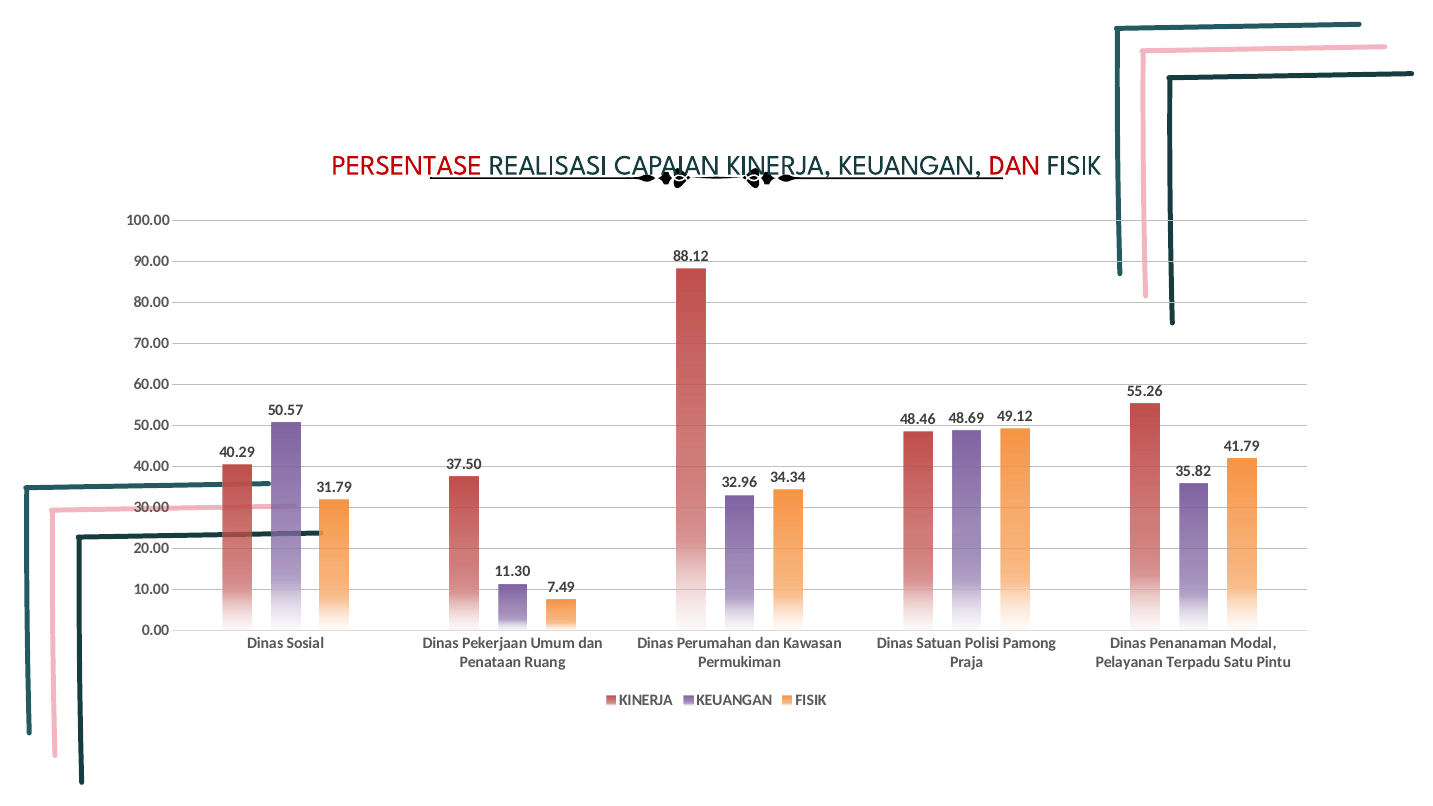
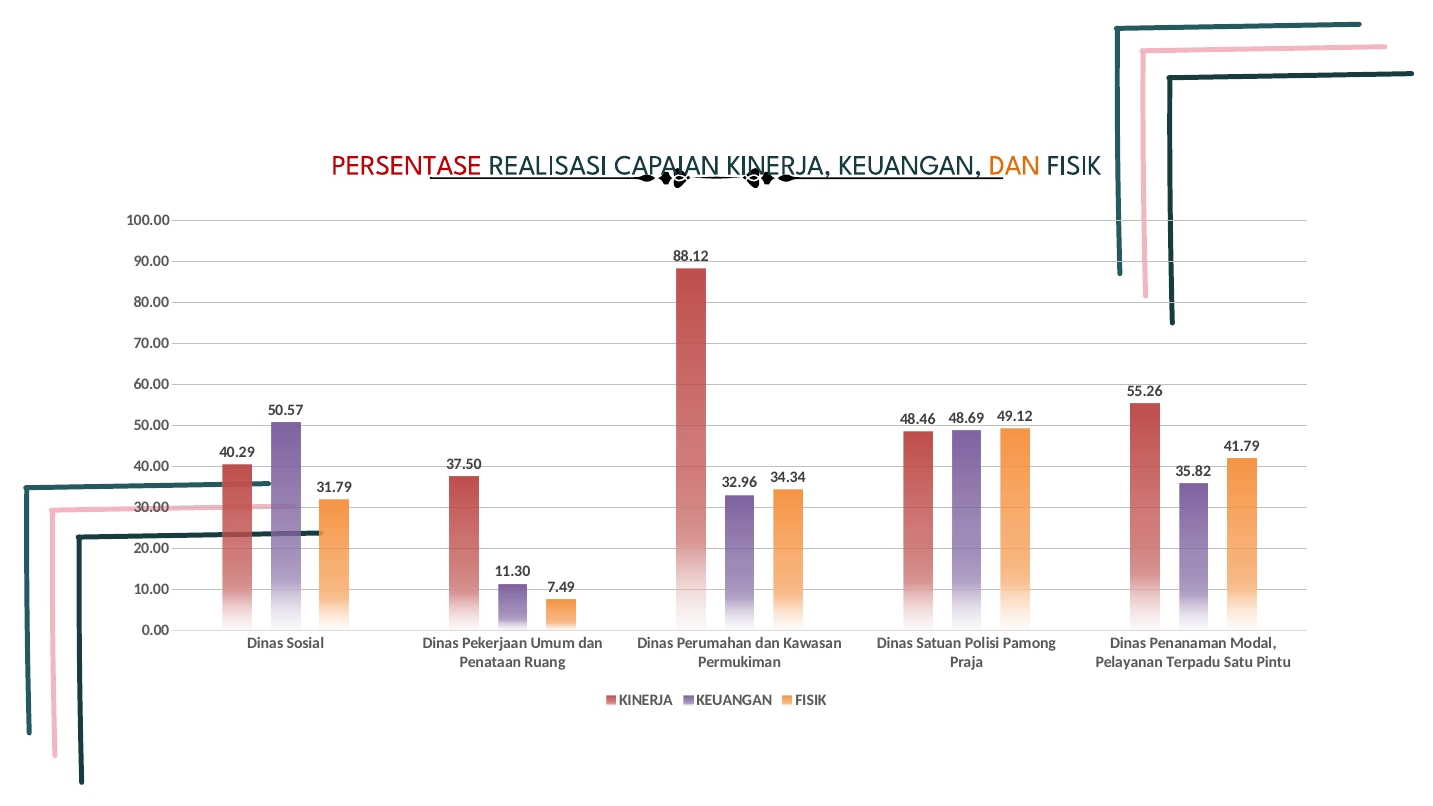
DAN at (1015, 165) colour: red -> orange
